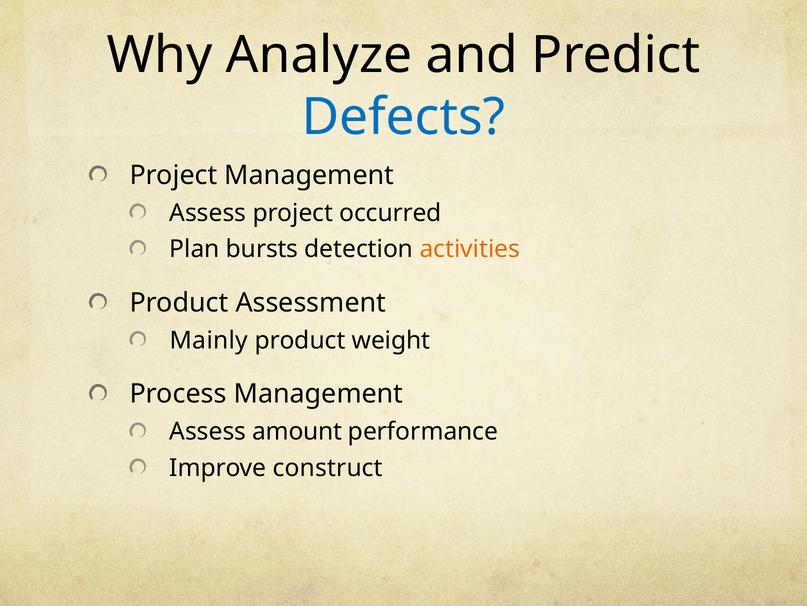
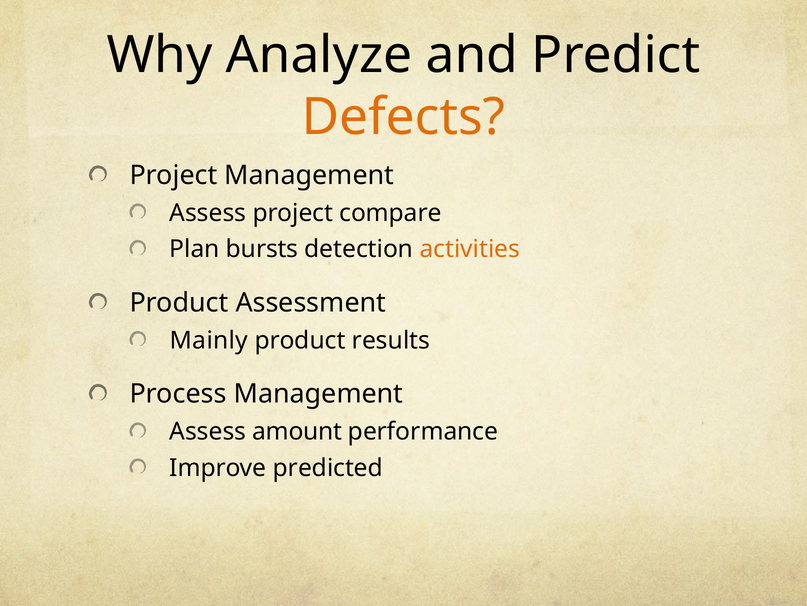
Defects colour: blue -> orange
occurred: occurred -> compare
weight: weight -> results
construct: construct -> predicted
